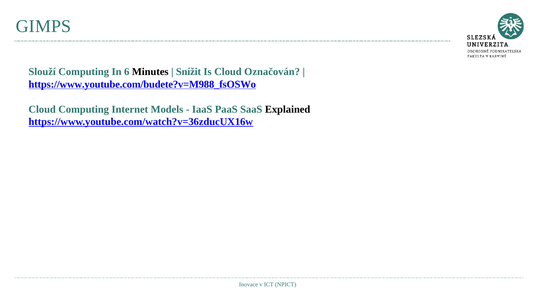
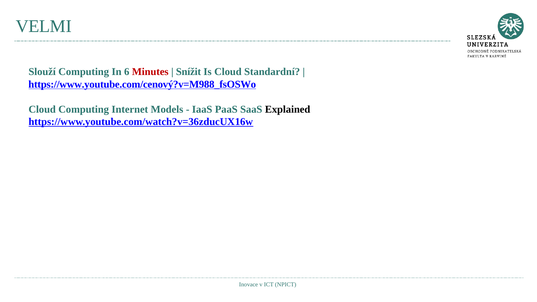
GIMPS: GIMPS -> VELMI
Minutes colour: black -> red
Označován: Označován -> Standardní
https://www.youtube.com/budete?v=M988_fsOSWo: https://www.youtube.com/budete?v=M988_fsOSWo -> https://www.youtube.com/cenový?v=M988_fsOSWo
